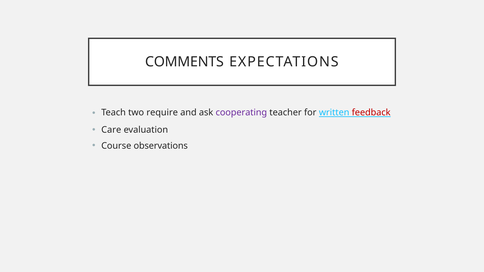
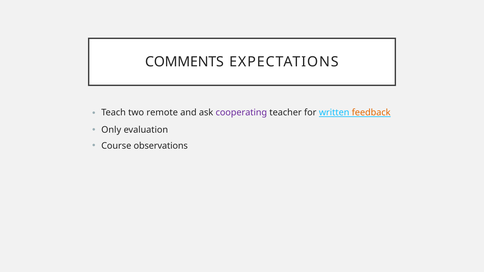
require: require -> remote
feedback colour: red -> orange
Care: Care -> Only
